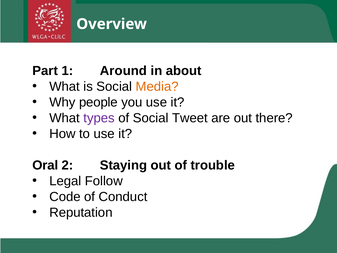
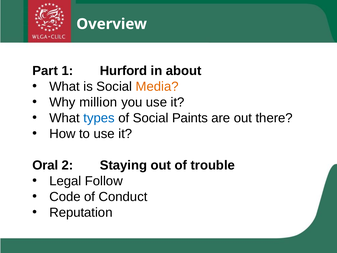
Around: Around -> Hurford
people: people -> million
types colour: purple -> blue
Tweet: Tweet -> Paints
